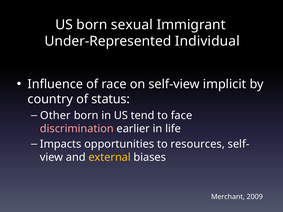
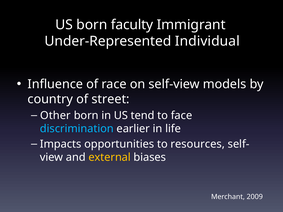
sexual: sexual -> faculty
implicit: implicit -> models
status: status -> street
discrimination colour: pink -> light blue
